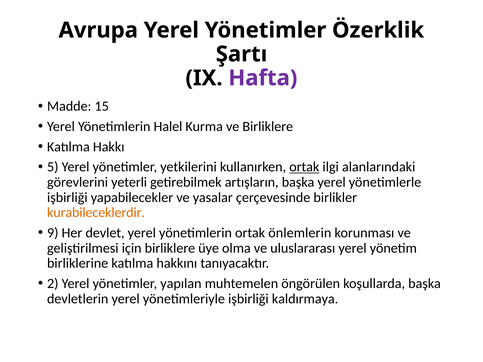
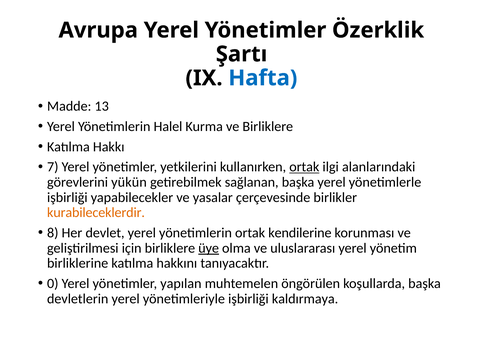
Hafta colour: purple -> blue
15: 15 -> 13
5: 5 -> 7
yeterli: yeterli -> yükün
artışların: artışların -> sağlanan
9: 9 -> 8
önlemlerin: önlemlerin -> kendilerine
üye underline: none -> present
2: 2 -> 0
